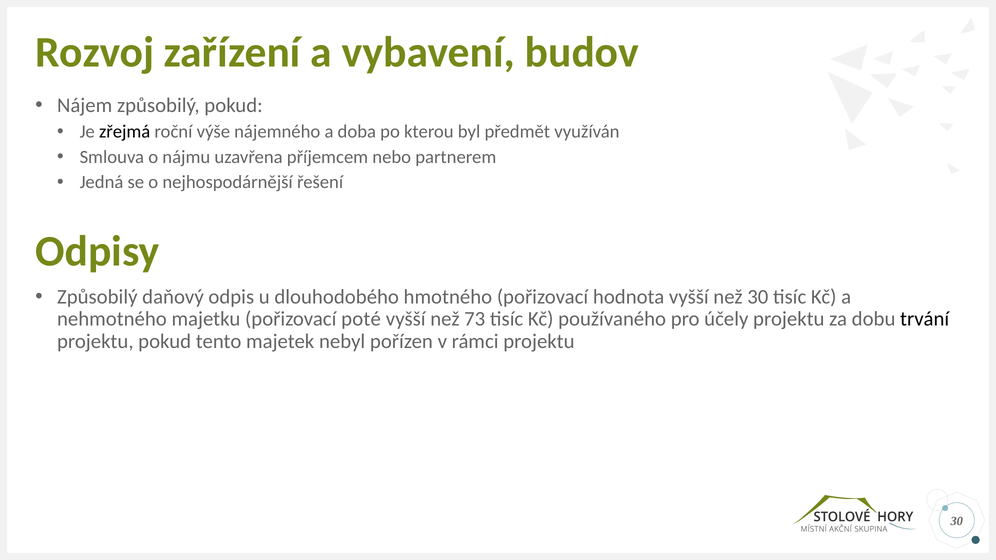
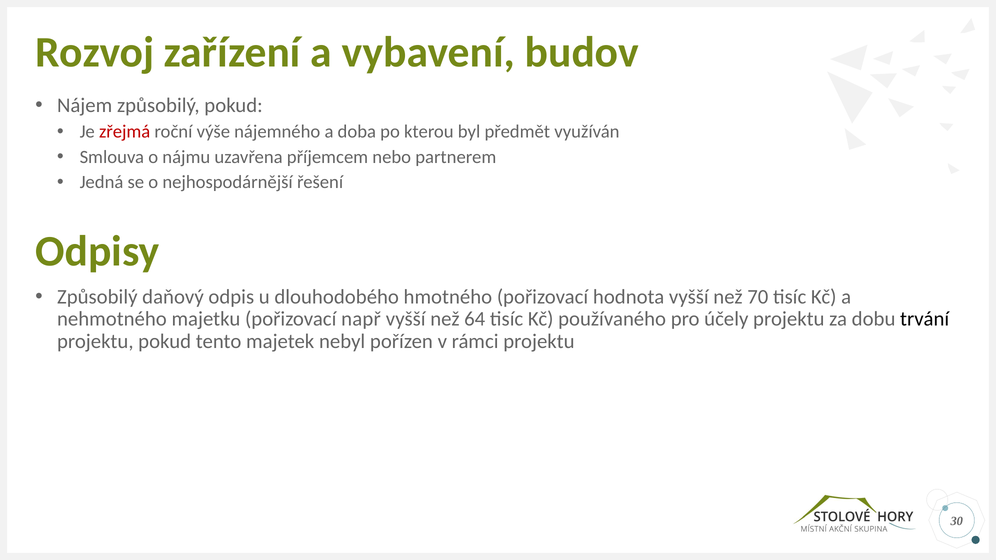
zřejmá colour: black -> red
než 30: 30 -> 70
poté: poté -> např
73: 73 -> 64
